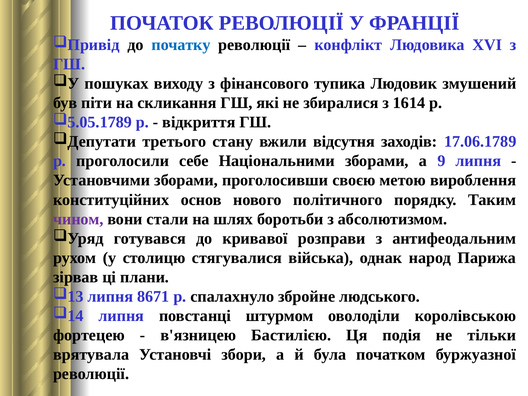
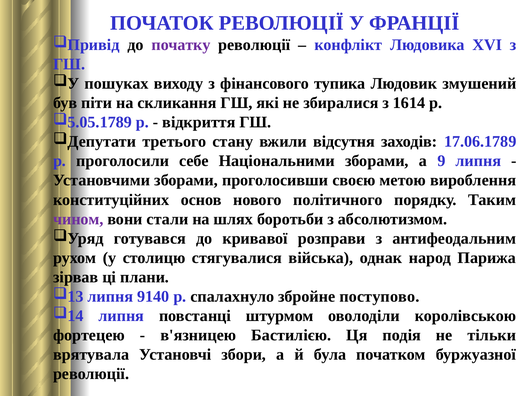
початку colour: blue -> purple
8671: 8671 -> 9140
людського: людського -> поступово
